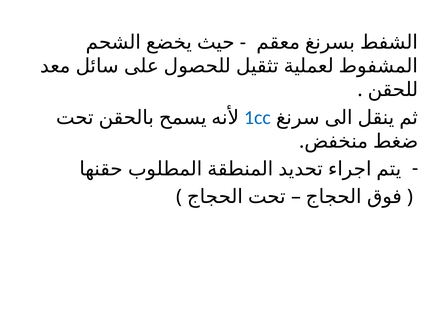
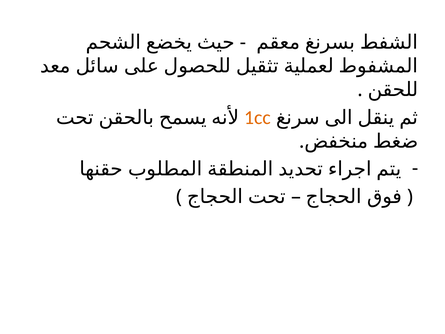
1cc colour: blue -> orange
